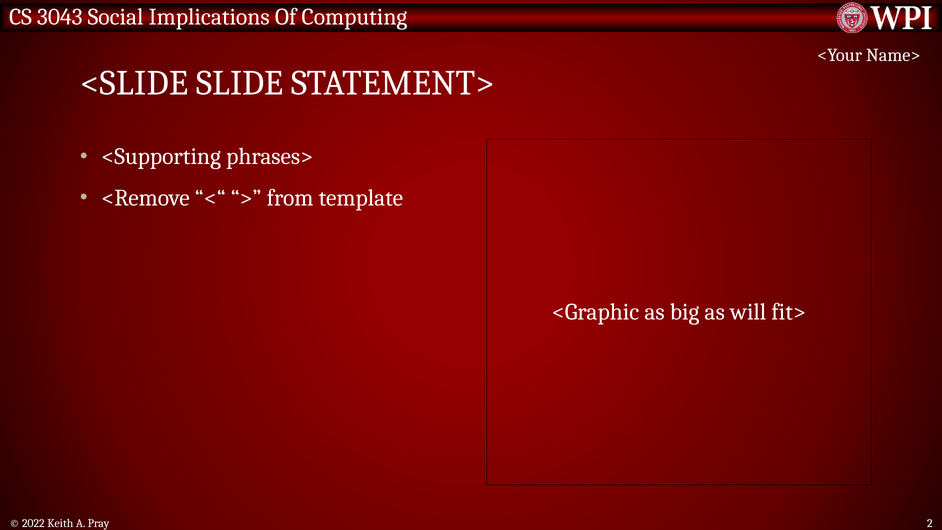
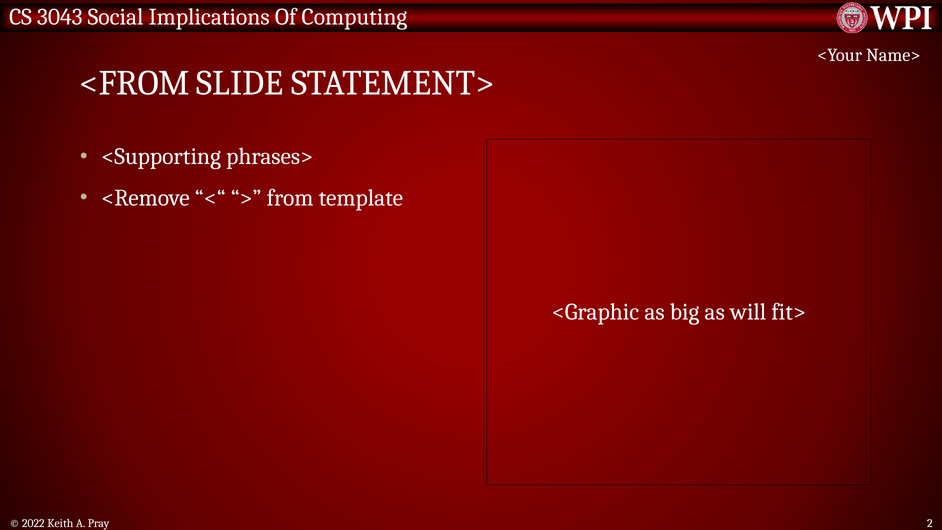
<SLIDE: <SLIDE -> <FROM
